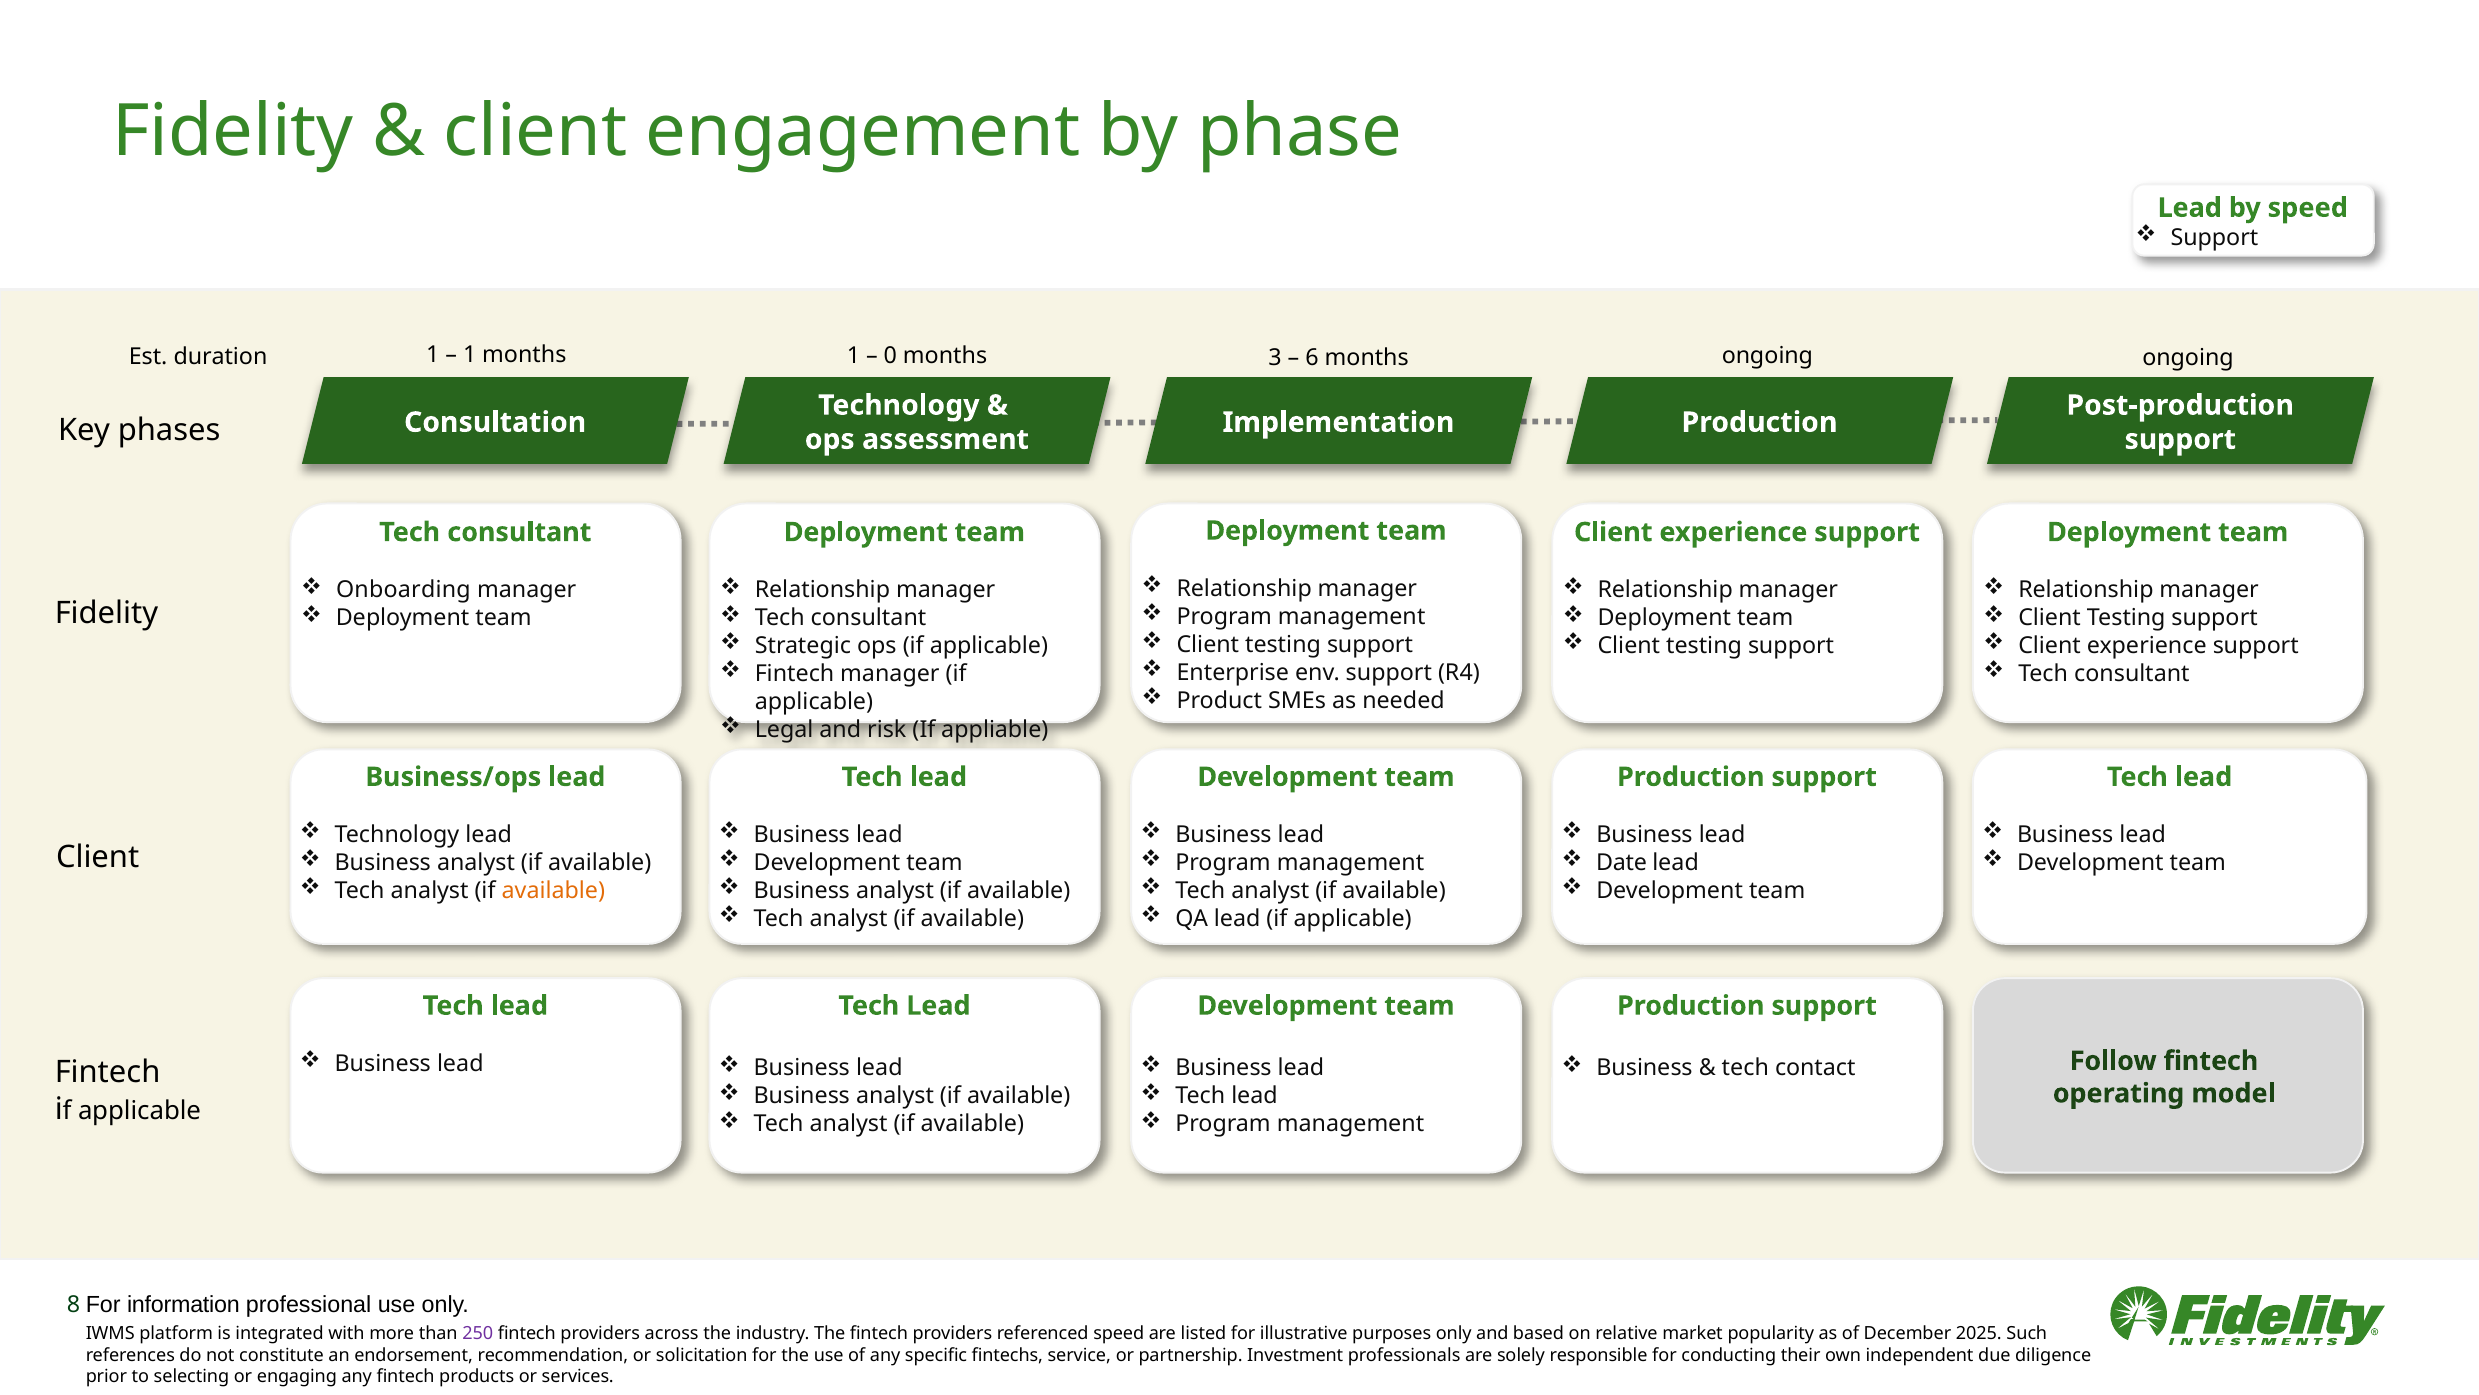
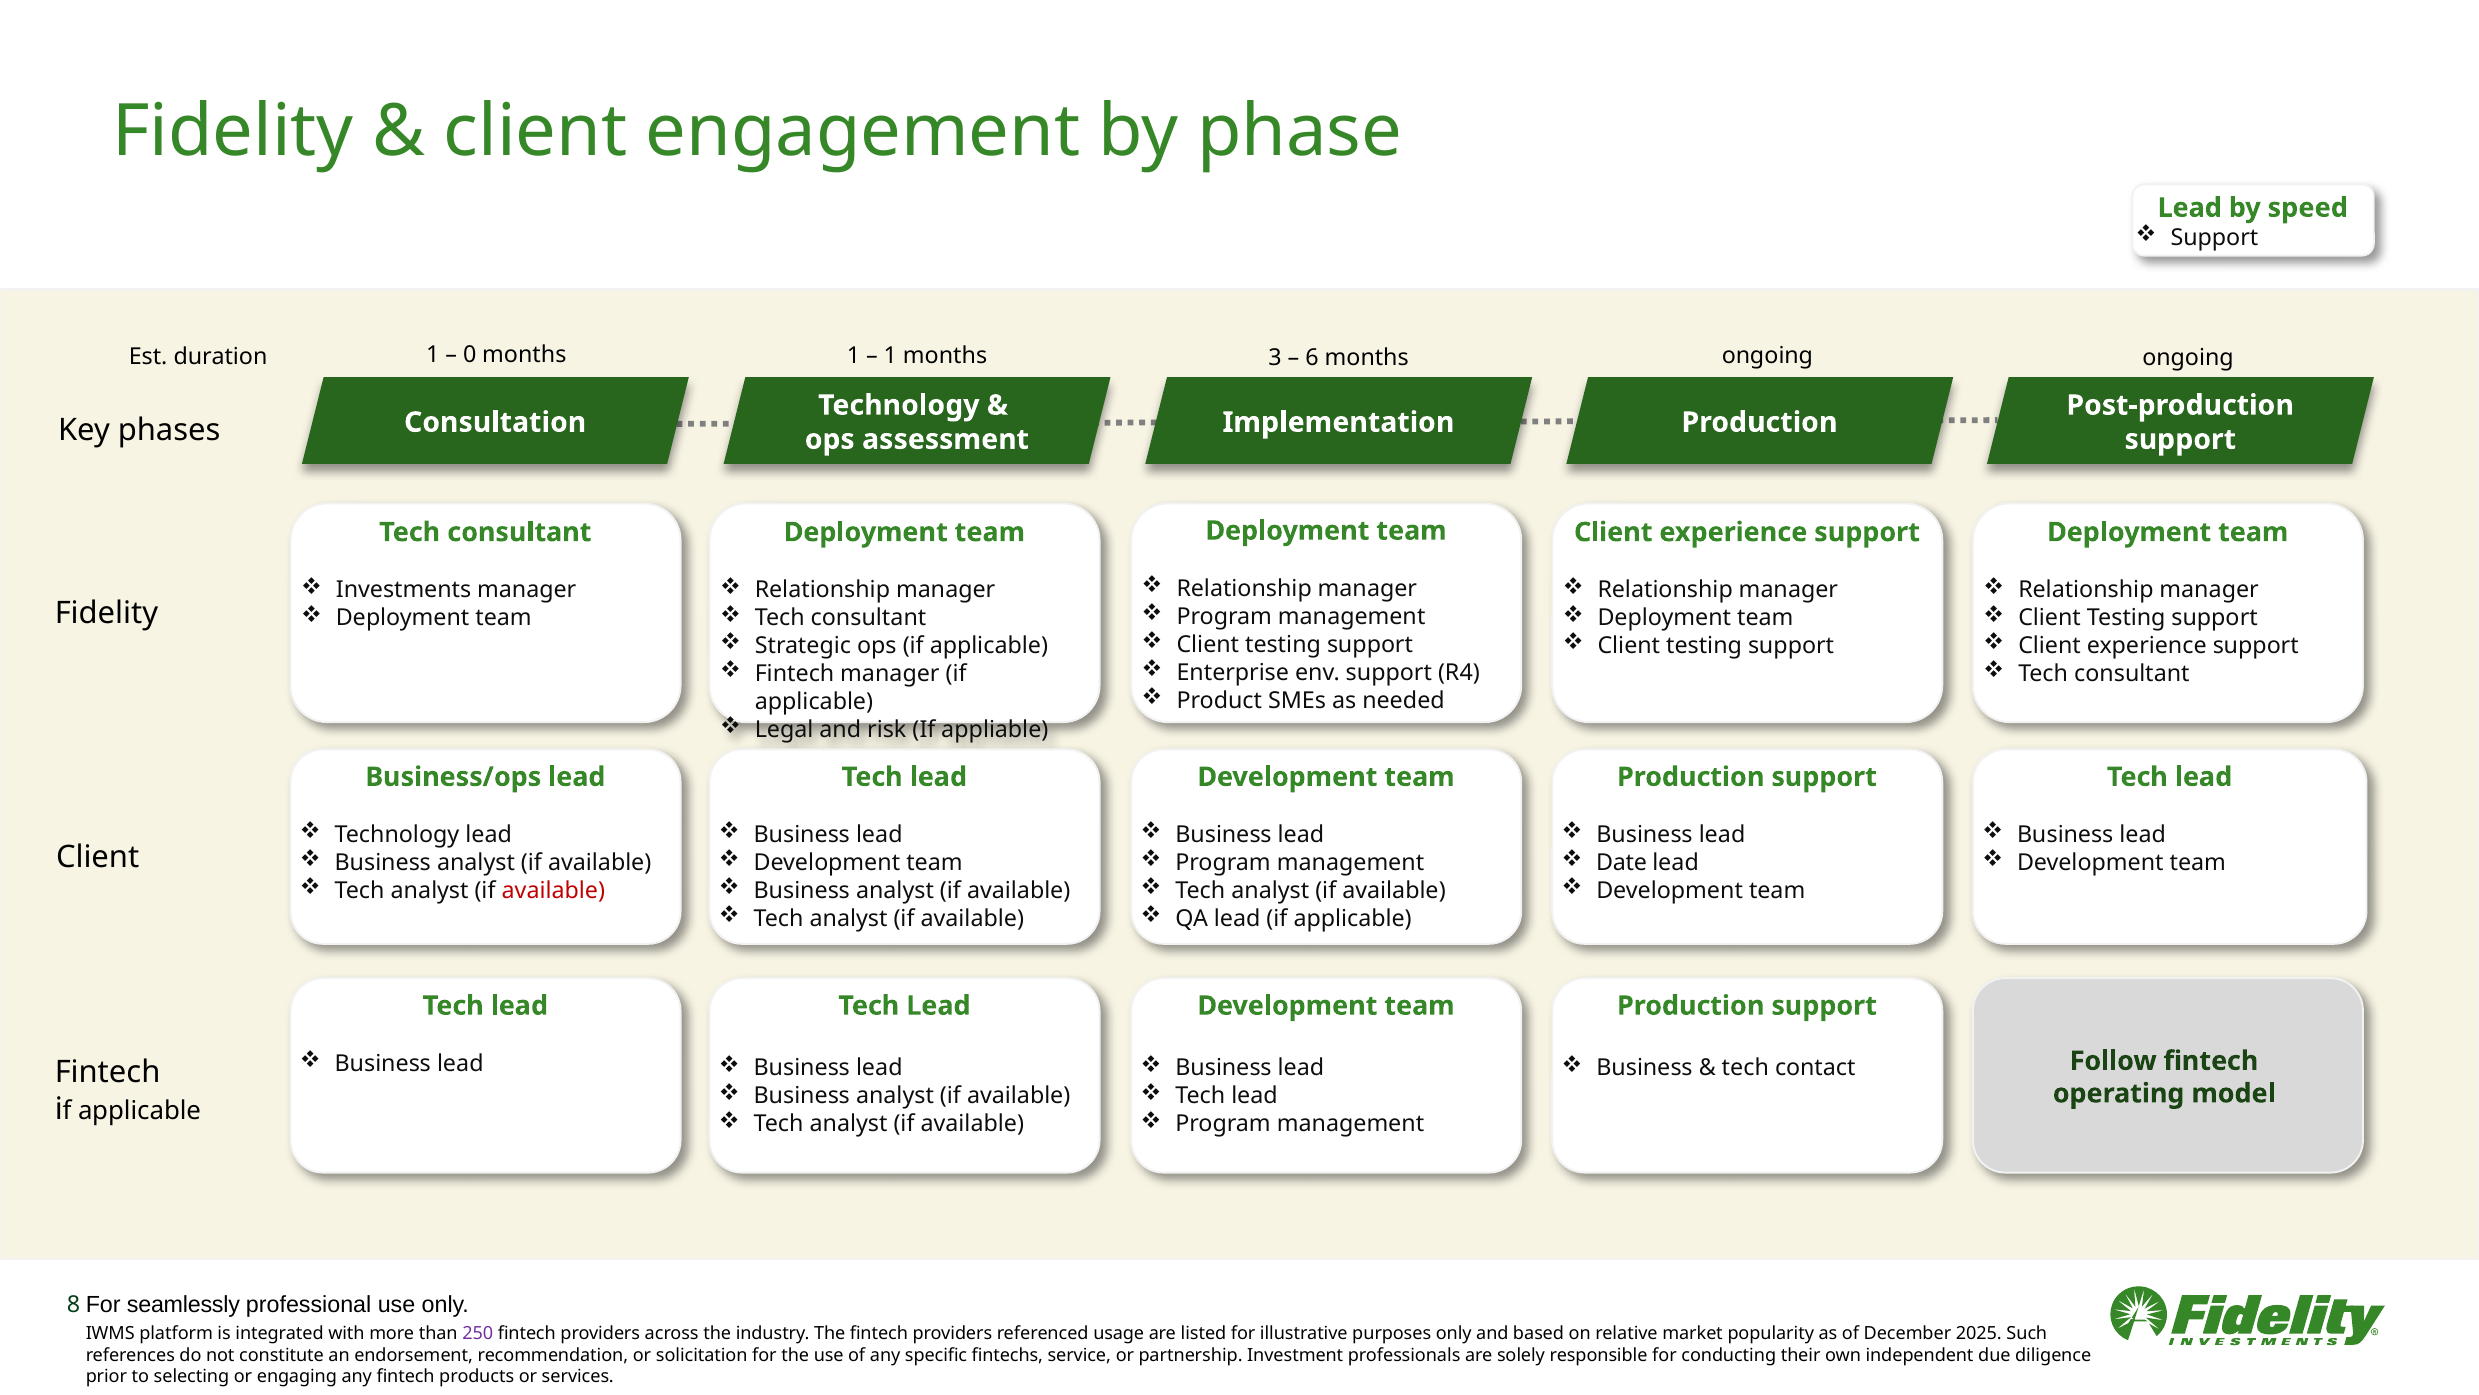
1 at (470, 354): 1 -> 0
0 at (890, 356): 0 -> 1
Onboarding: Onboarding -> Investments
available at (553, 891) colour: orange -> red
information: information -> seamlessly
referenced speed: speed -> usage
